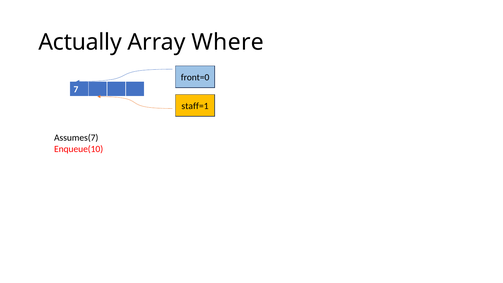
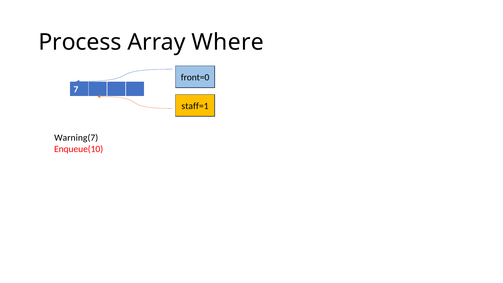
Actually: Actually -> Process
Assumes(7: Assumes(7 -> Warning(7
